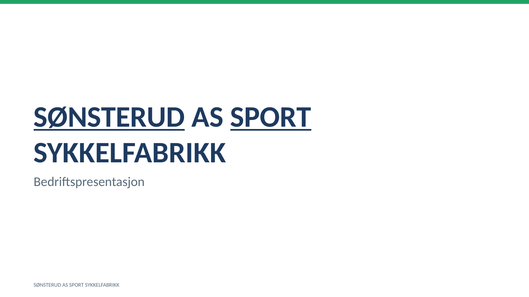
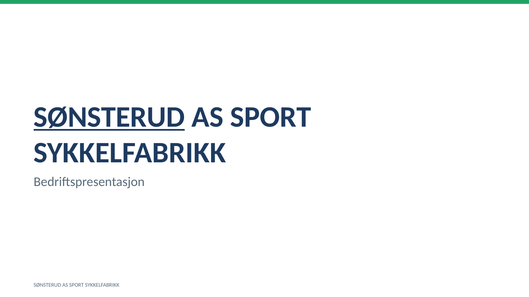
SPORT at (271, 117) underline: present -> none
